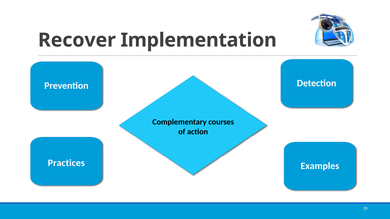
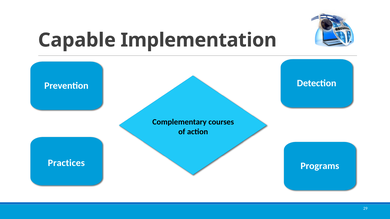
Recover: Recover -> Capable
Examples: Examples -> Programs
